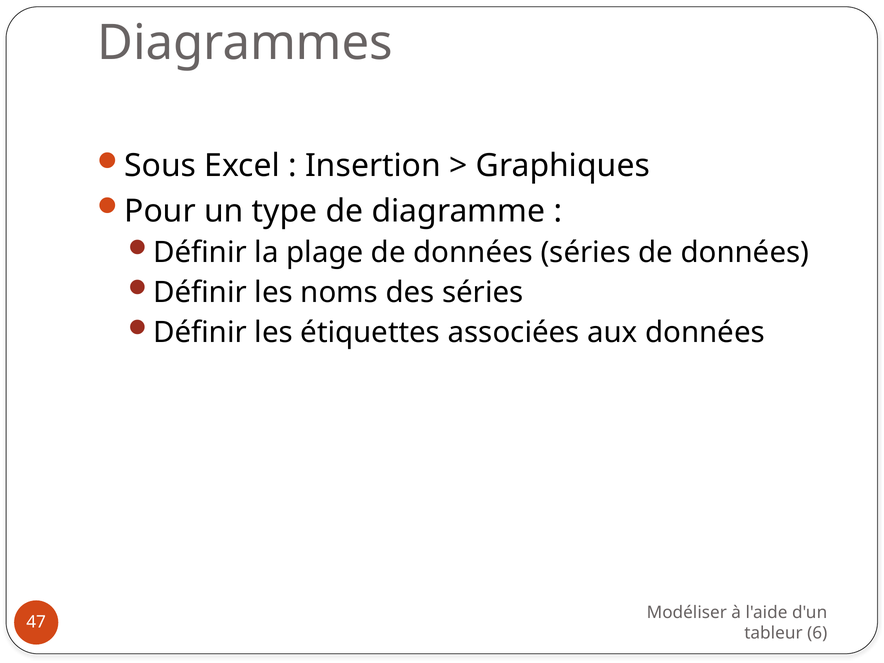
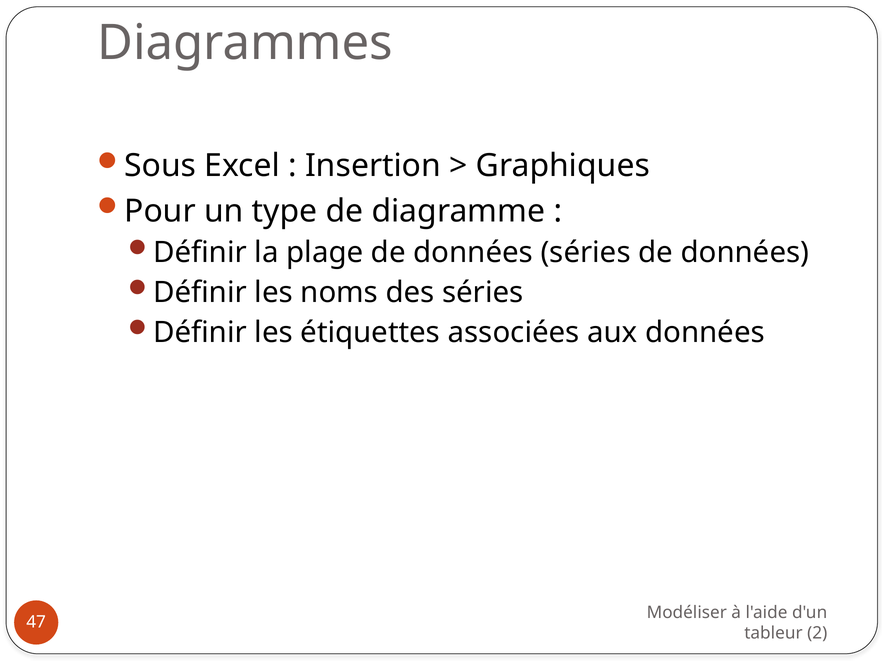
6: 6 -> 2
